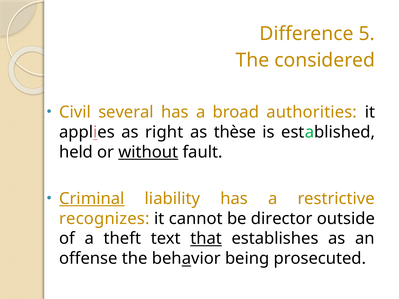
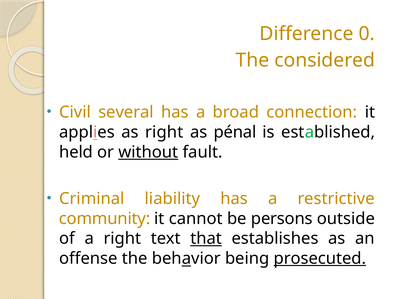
5: 5 -> 0
authorities: authorities -> connection
thèse: thèse -> pénal
Criminal underline: present -> none
recognizes: recognizes -> community
director: director -> persons
a theft: theft -> right
prosecuted underline: none -> present
